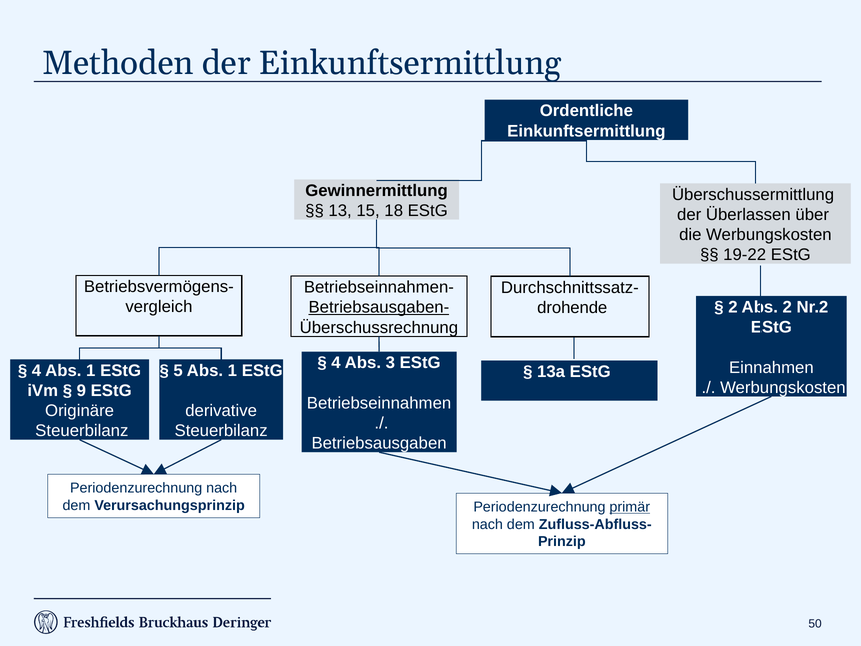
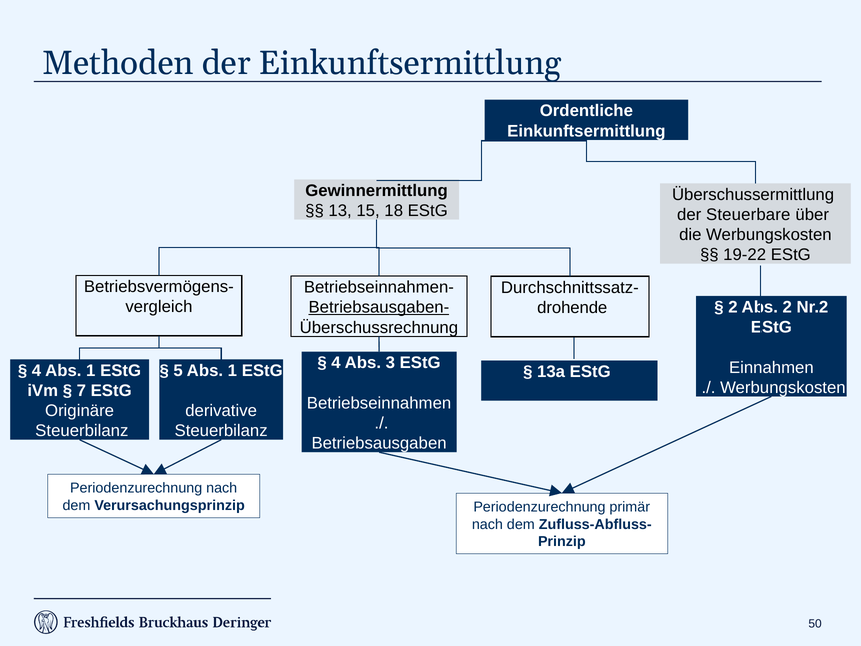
Überlassen: Überlassen -> Steuerbare
9: 9 -> 7
primär underline: present -> none
